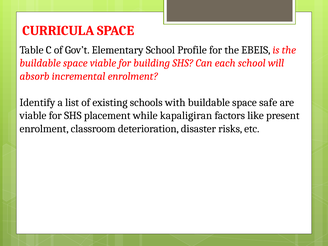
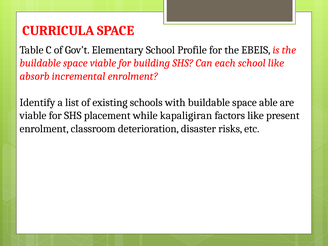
school will: will -> like
safe: safe -> able
